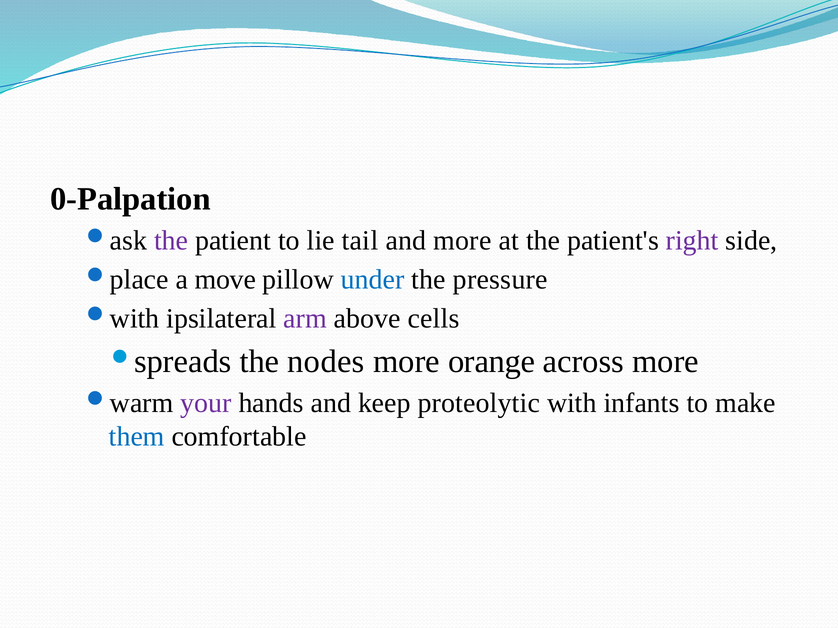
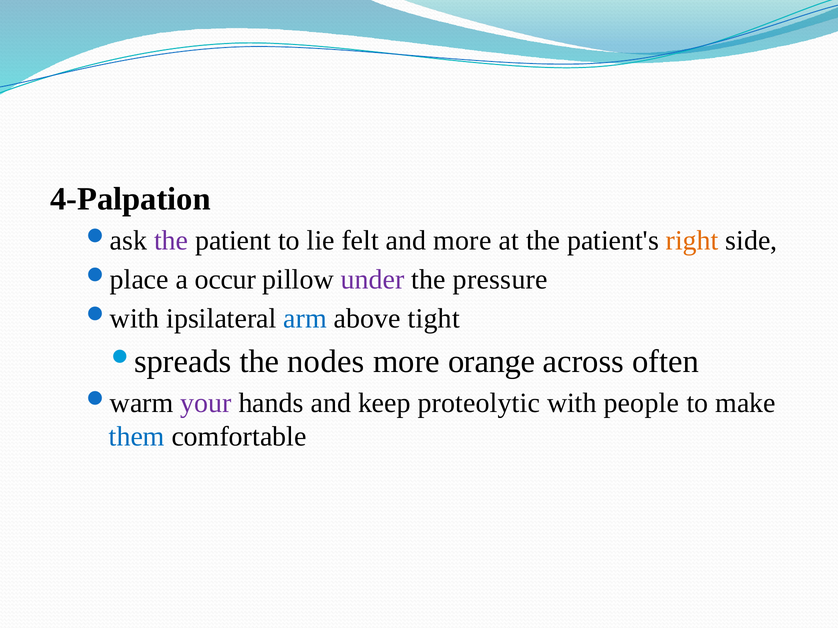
0-Palpation: 0-Palpation -> 4-Palpation
tail: tail -> felt
right colour: purple -> orange
move: move -> occur
under colour: blue -> purple
arm colour: purple -> blue
cells: cells -> tight
across more: more -> often
infants: infants -> people
